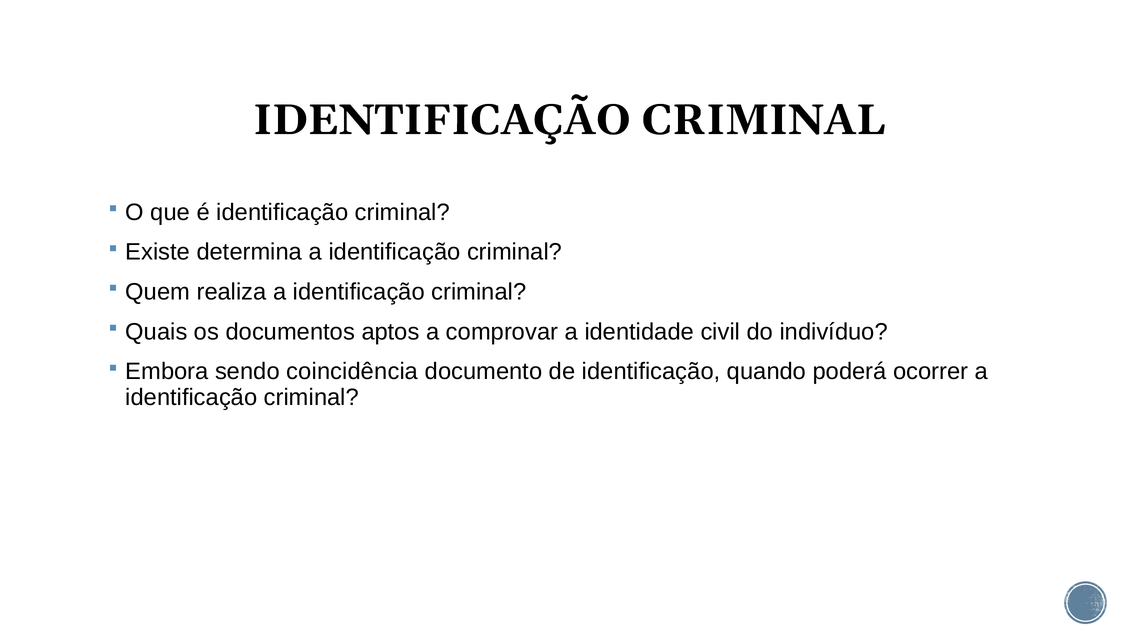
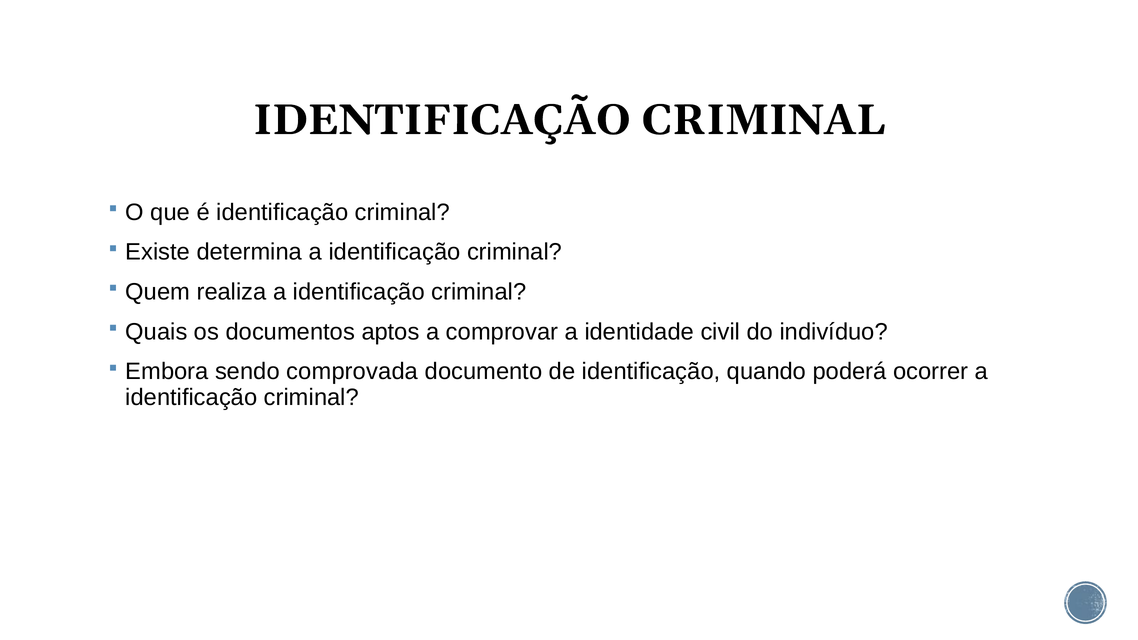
coincidência: coincidência -> comprovada
